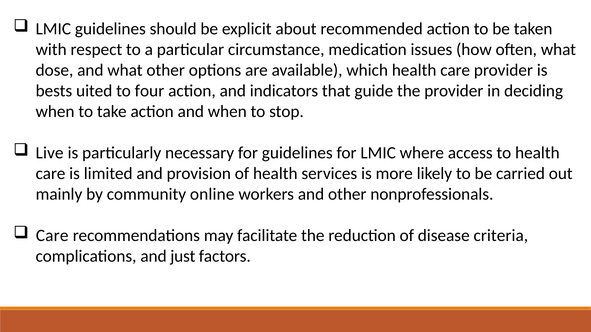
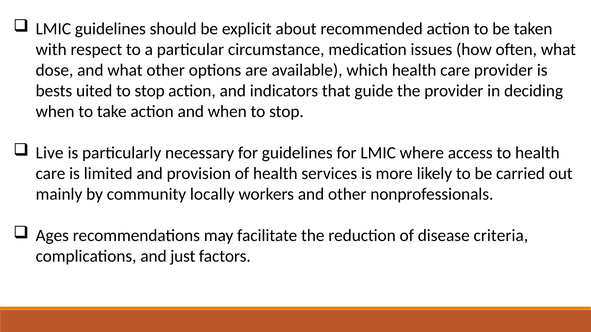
uited to four: four -> stop
online: online -> locally
Care at (52, 236): Care -> Ages
